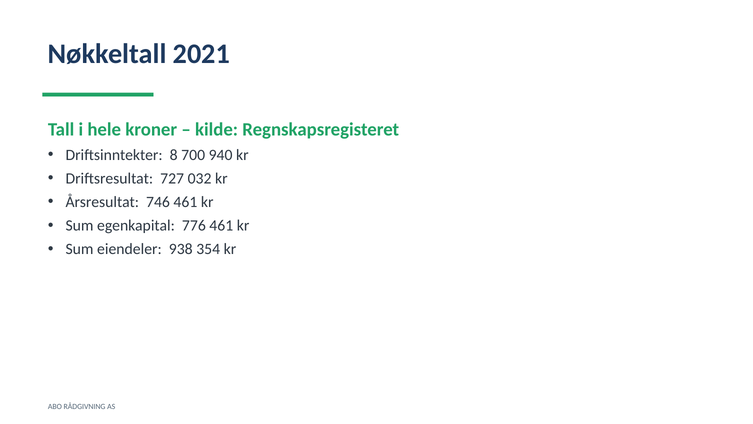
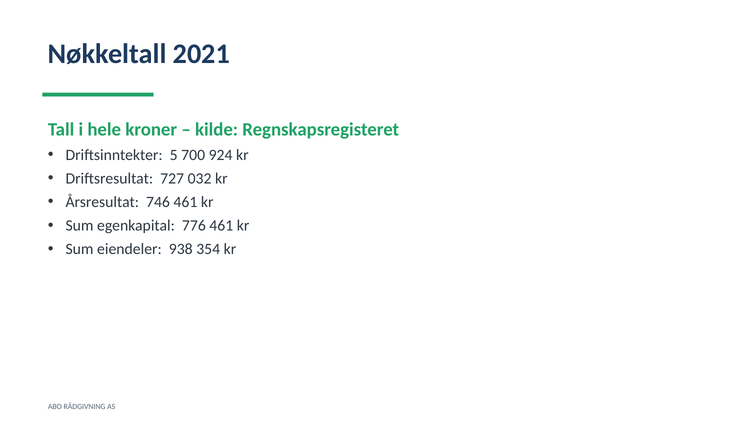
8: 8 -> 5
940: 940 -> 924
